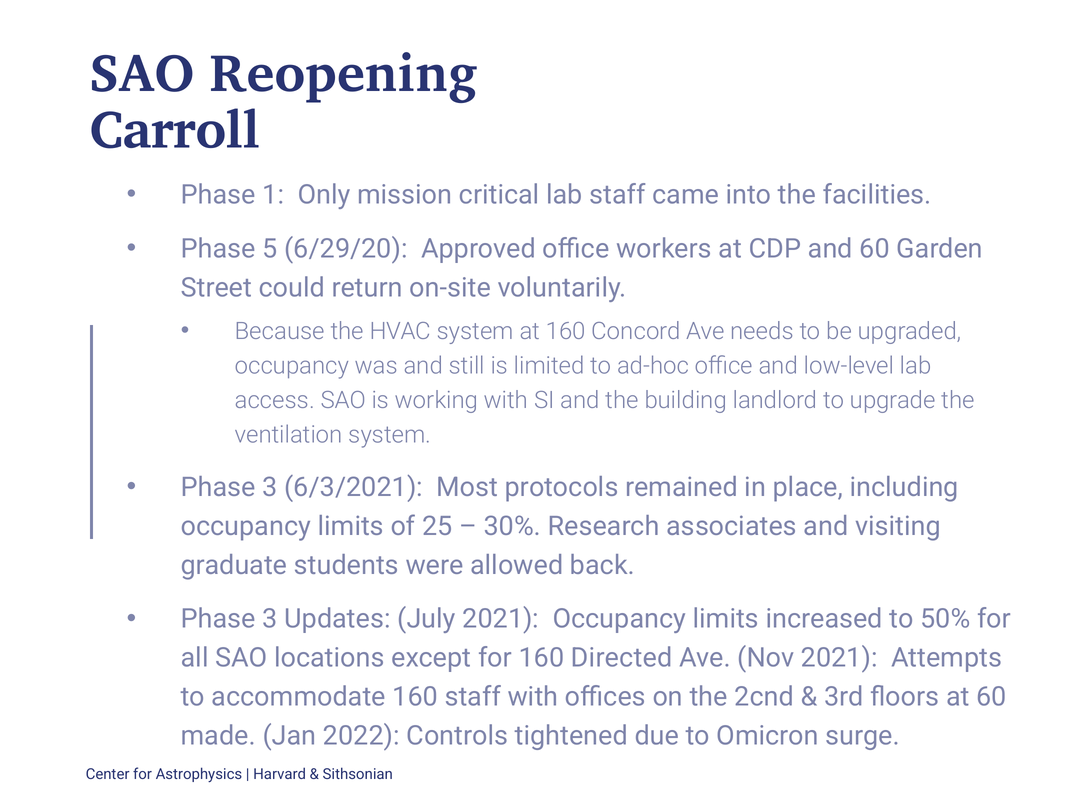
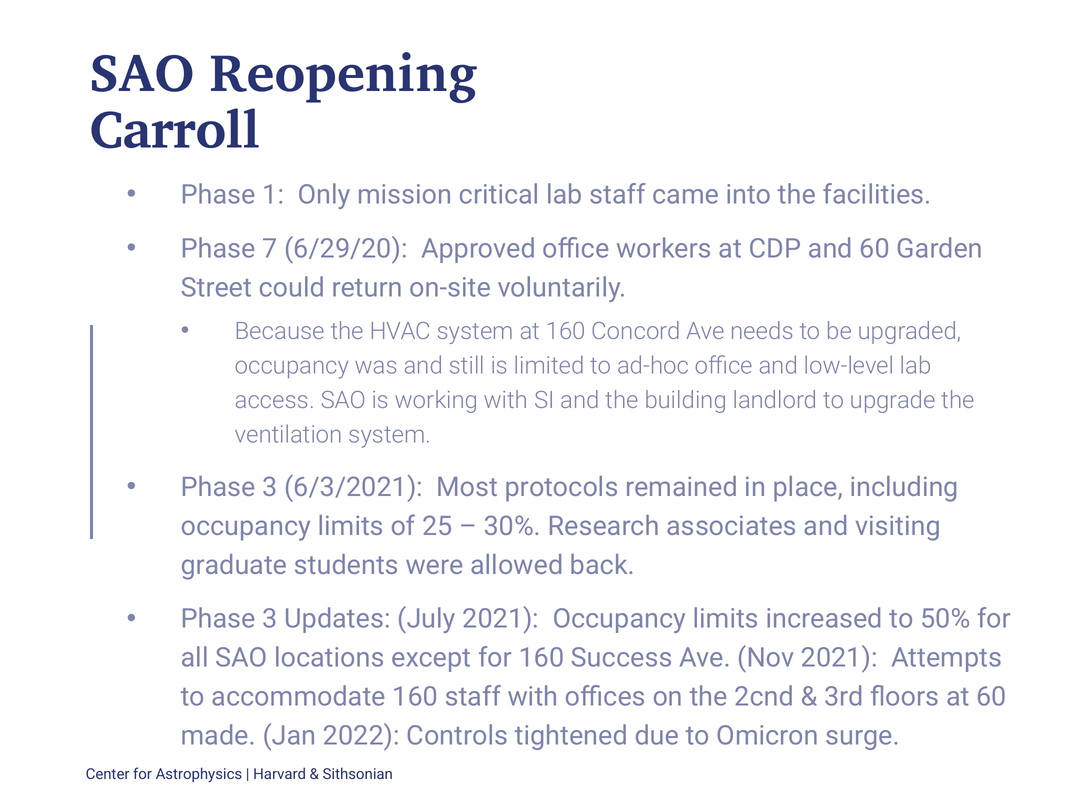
5: 5 -> 7
Directed: Directed -> Success
